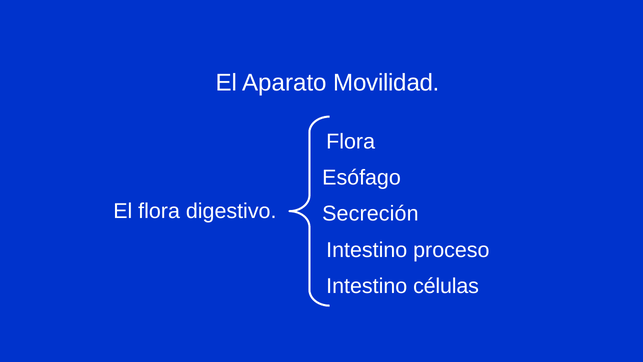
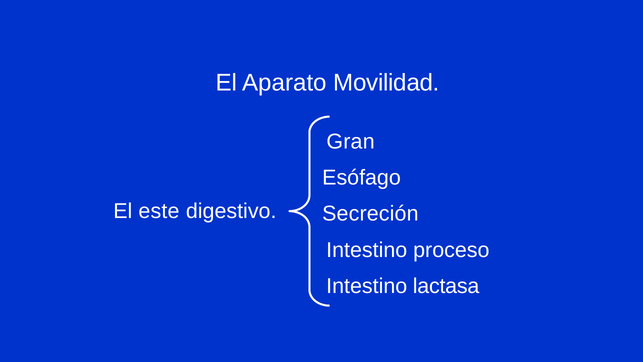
Flora at (351, 141): Flora -> Gran
El flora: flora -> este
células: células -> lactasa
